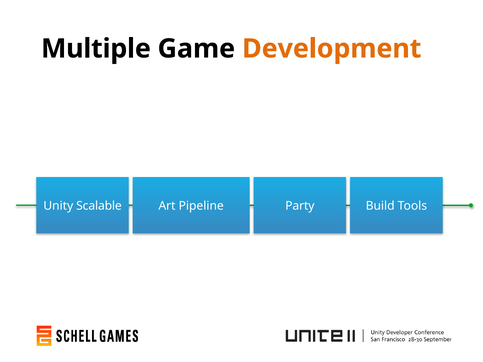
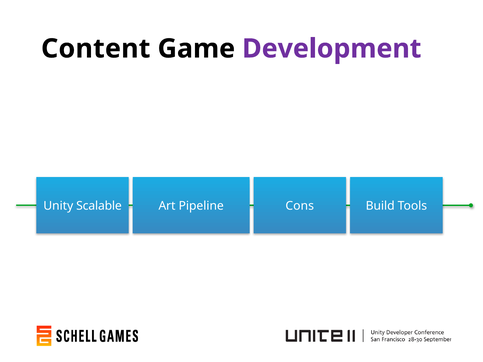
Multiple: Multiple -> Content
Development colour: orange -> purple
Party: Party -> Cons
